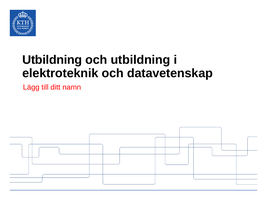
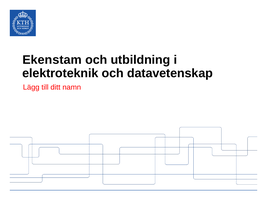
Utbildning at (52, 60): Utbildning -> Ekenstam
